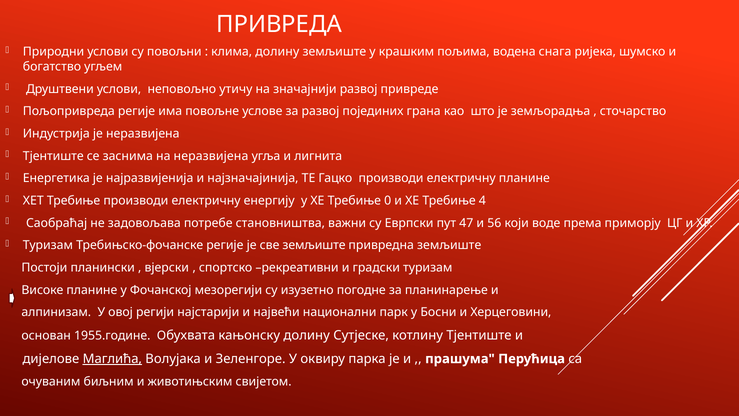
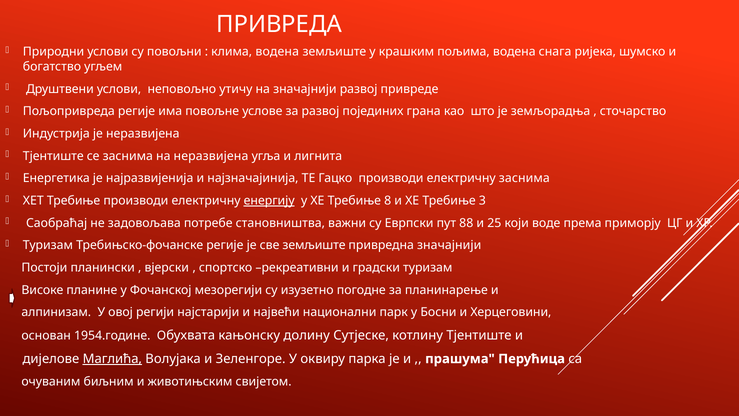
клима долину: долину -> водена
електричну планине: планине -> заснима
енергију underline: none -> present
0: 0 -> 8
4: 4 -> 3
47: 47 -> 88
56: 56 -> 25
привредна земљиште: земљиште -> значајнији
1955.године: 1955.године -> 1954.године
